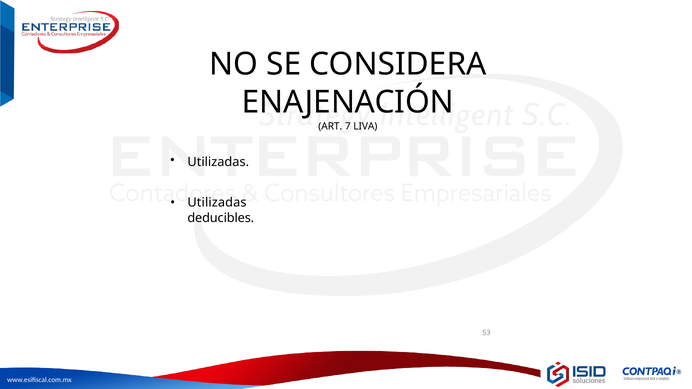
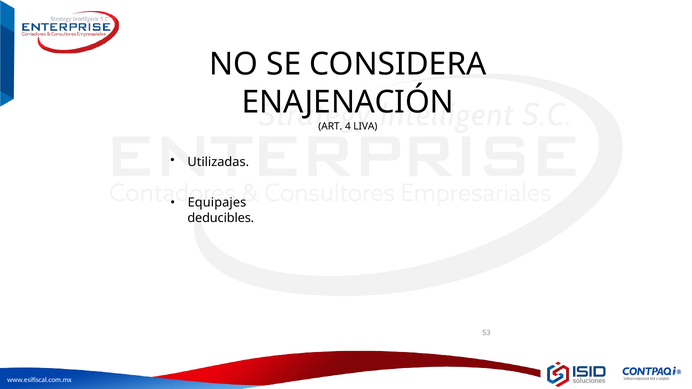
7: 7 -> 4
Utilizadas at (217, 203): Utilizadas -> Equipajes
